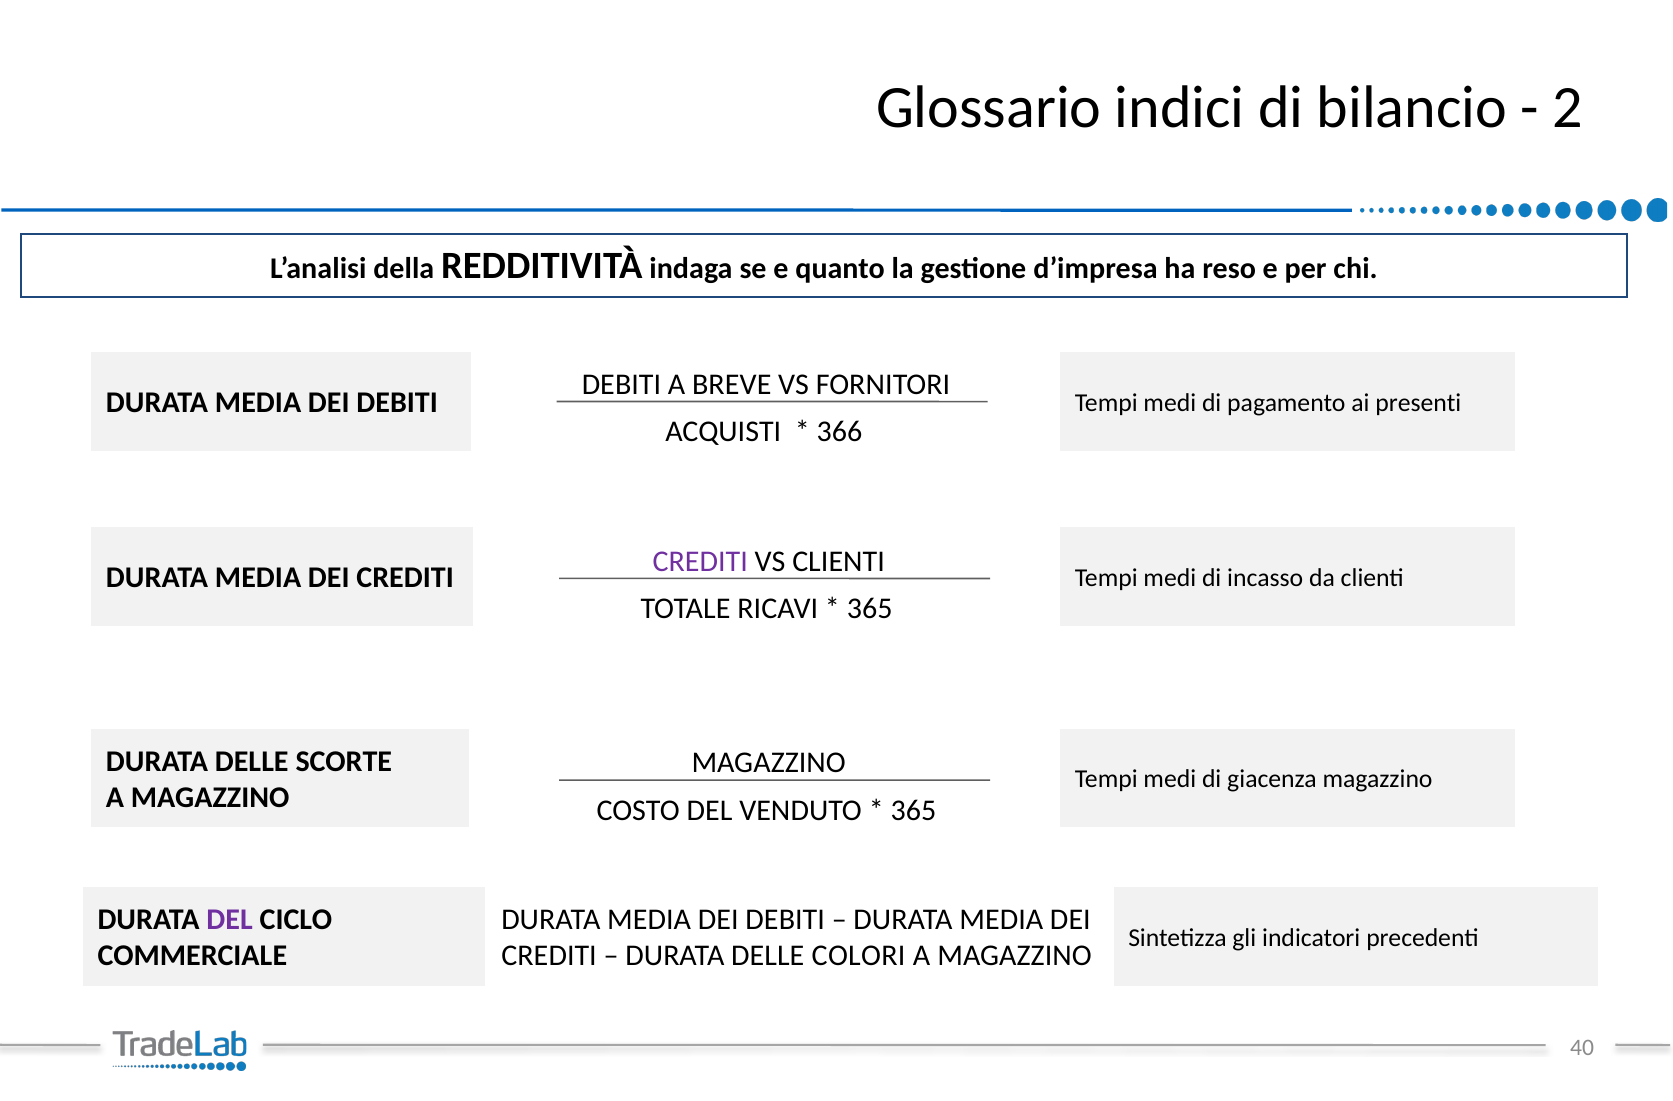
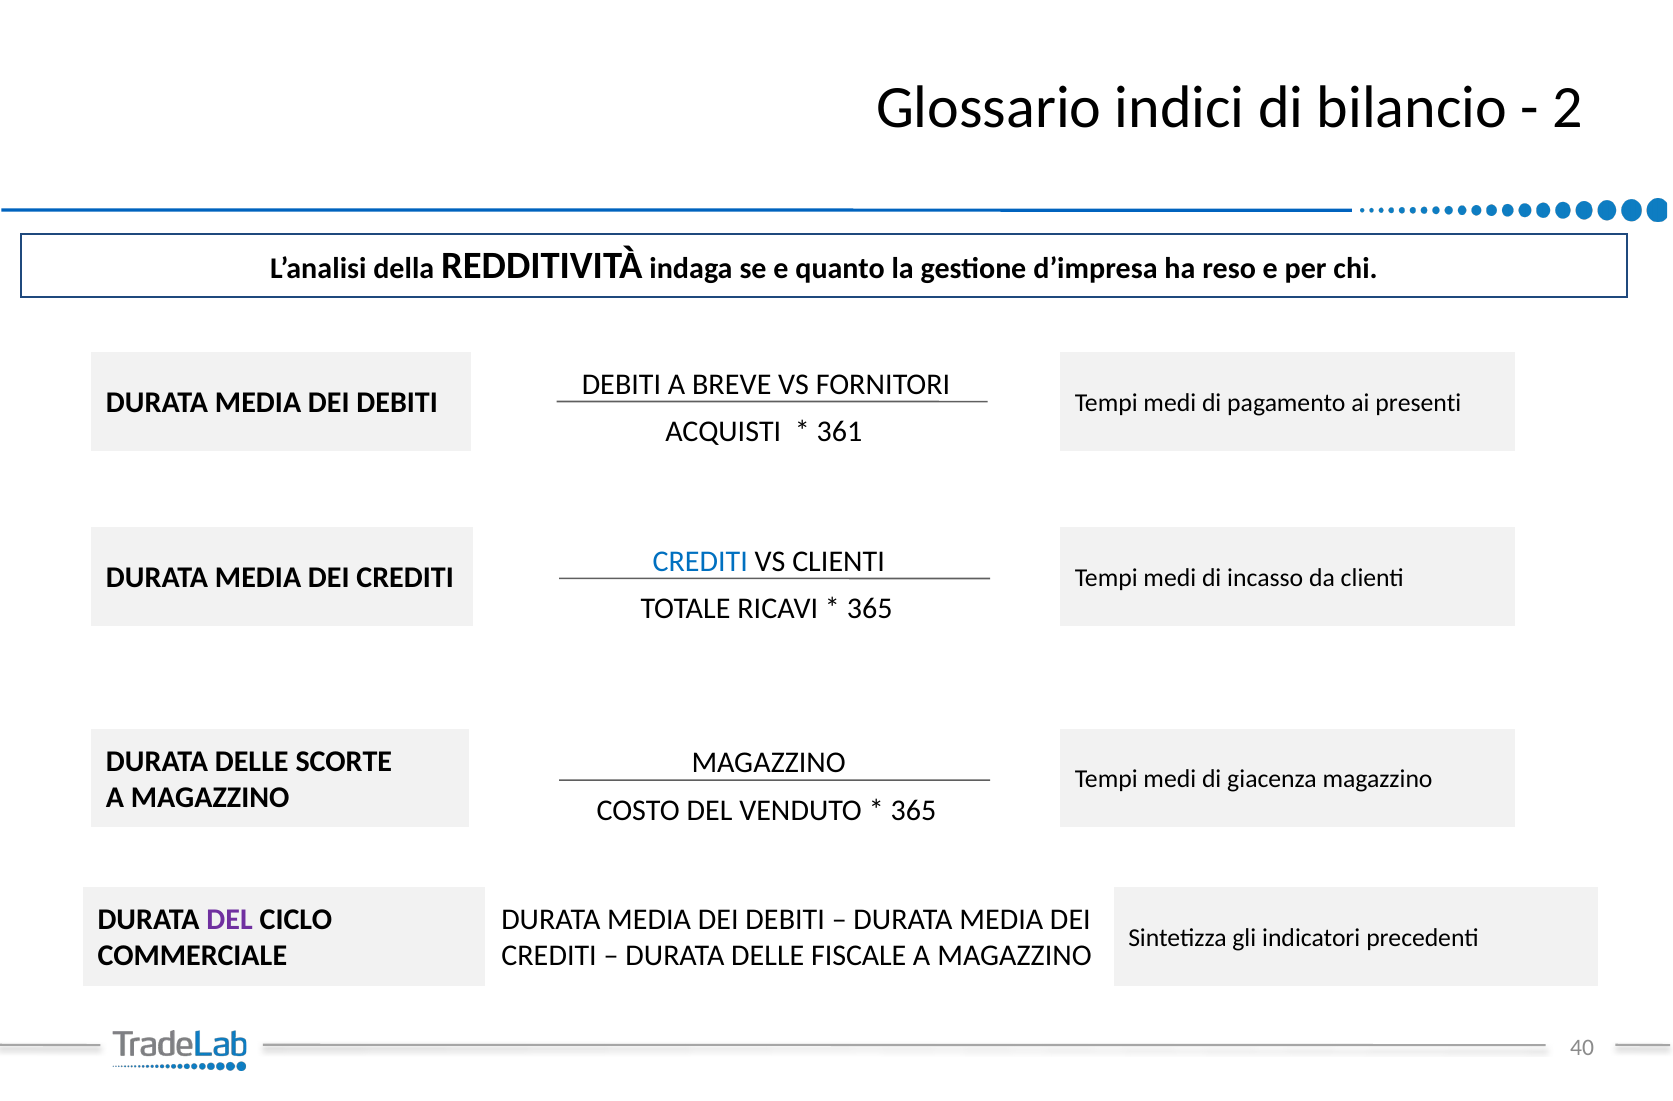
366: 366 -> 361
CREDITI at (700, 561) colour: purple -> blue
COLORI: COLORI -> FISCALE
